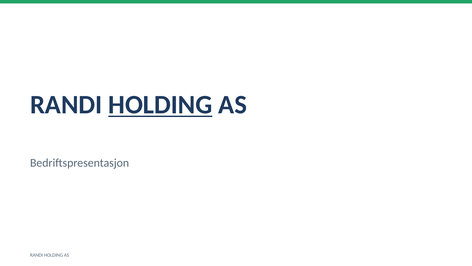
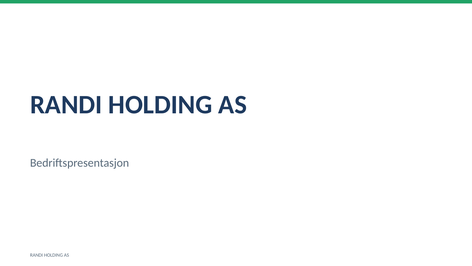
HOLDING at (160, 105) underline: present -> none
